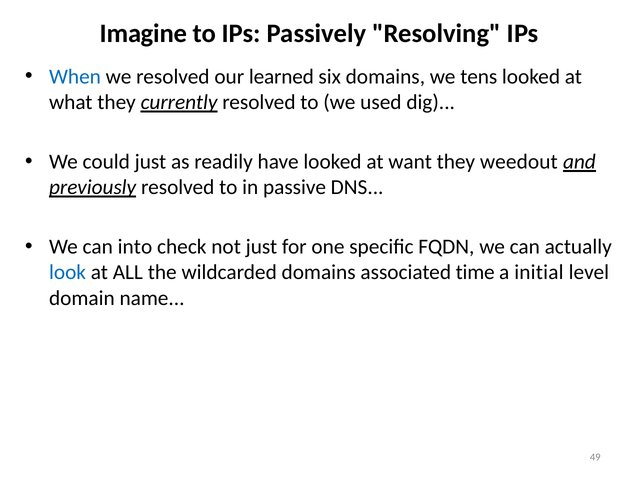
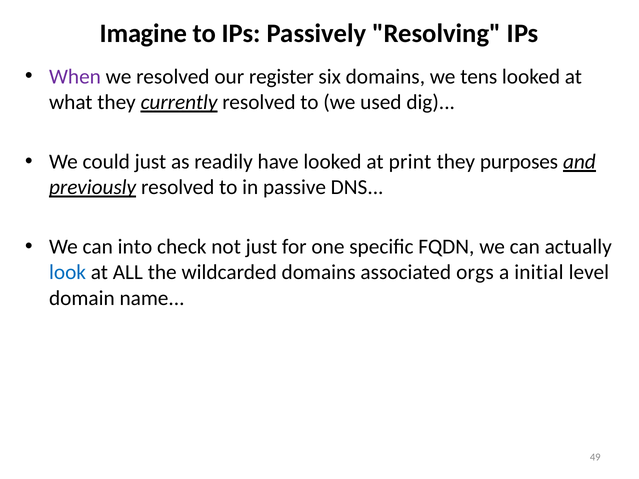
When colour: blue -> purple
learned: learned -> register
want: want -> print
weedout: weedout -> purposes
time: time -> orgs
